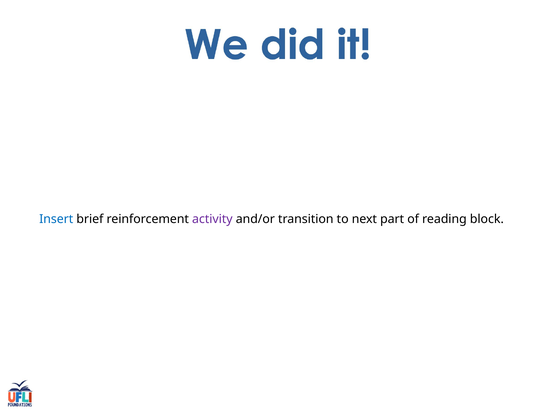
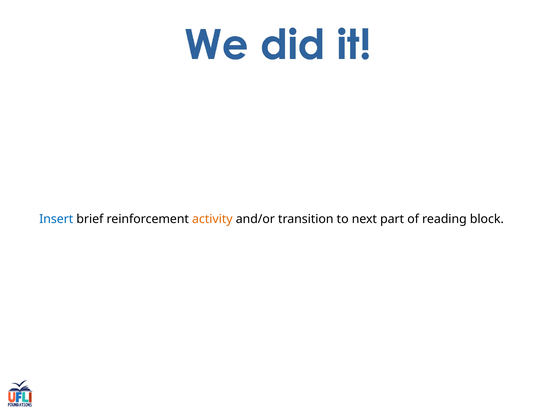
activity colour: purple -> orange
